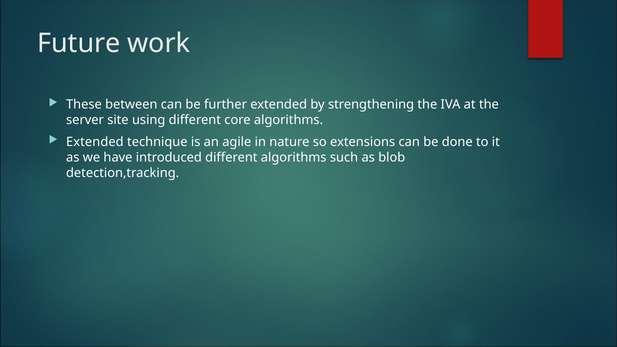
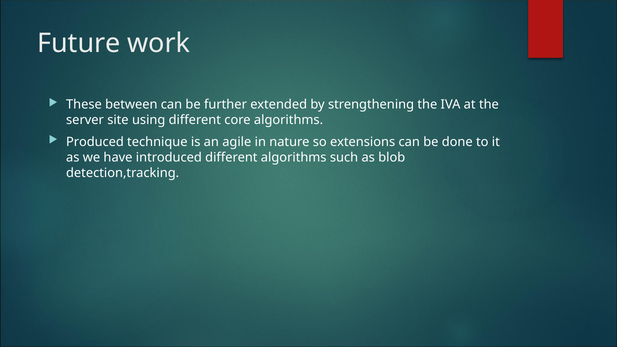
Extended at (95, 142): Extended -> Produced
